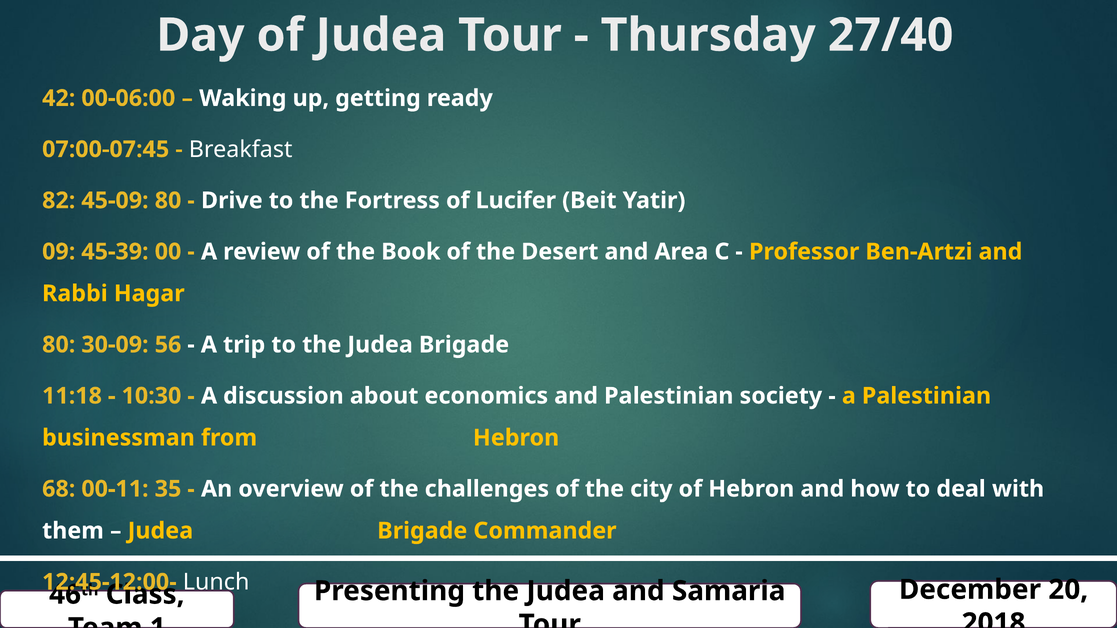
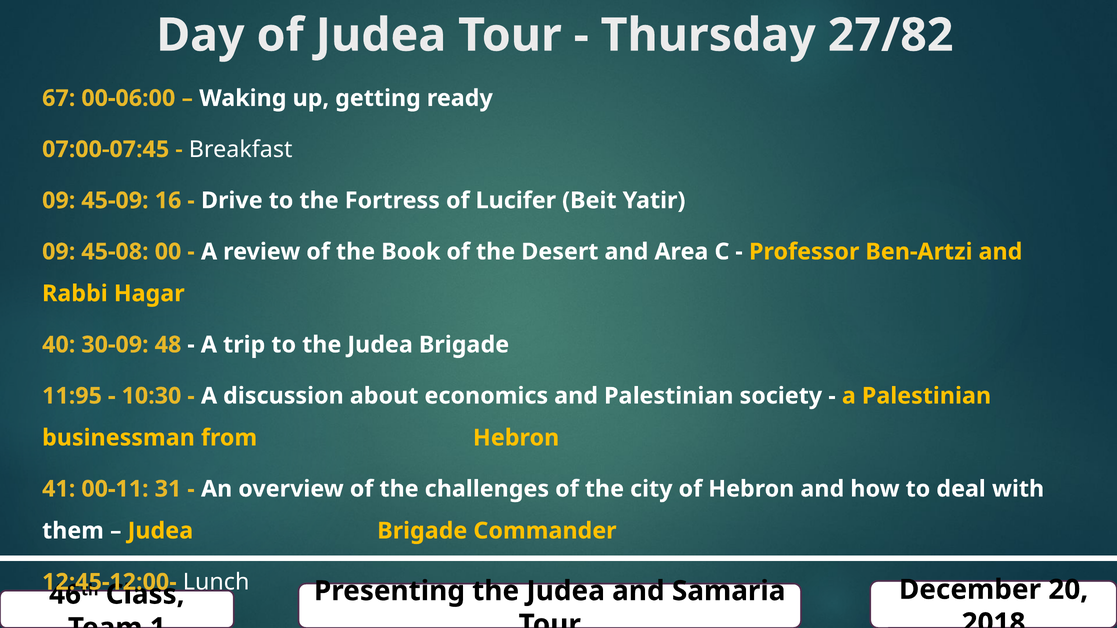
27/40: 27/40 -> 27/82
42: 42 -> 67
82 at (59, 201): 82 -> 09
45-09 80: 80 -> 16
45-39: 45-39 -> 45-08
80 at (59, 345): 80 -> 40
56: 56 -> 48
11:18: 11:18 -> 11:95
68: 68 -> 41
35: 35 -> 31
